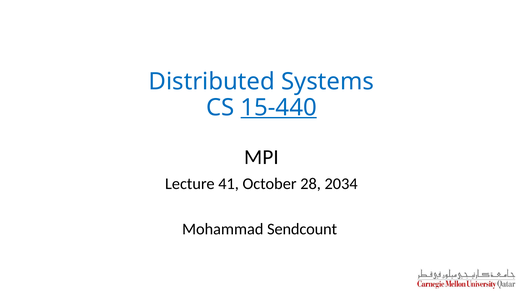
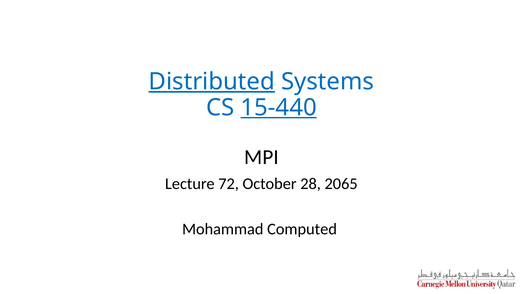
Distributed underline: none -> present
41: 41 -> 72
2034: 2034 -> 2065
Sendcount: Sendcount -> Computed
